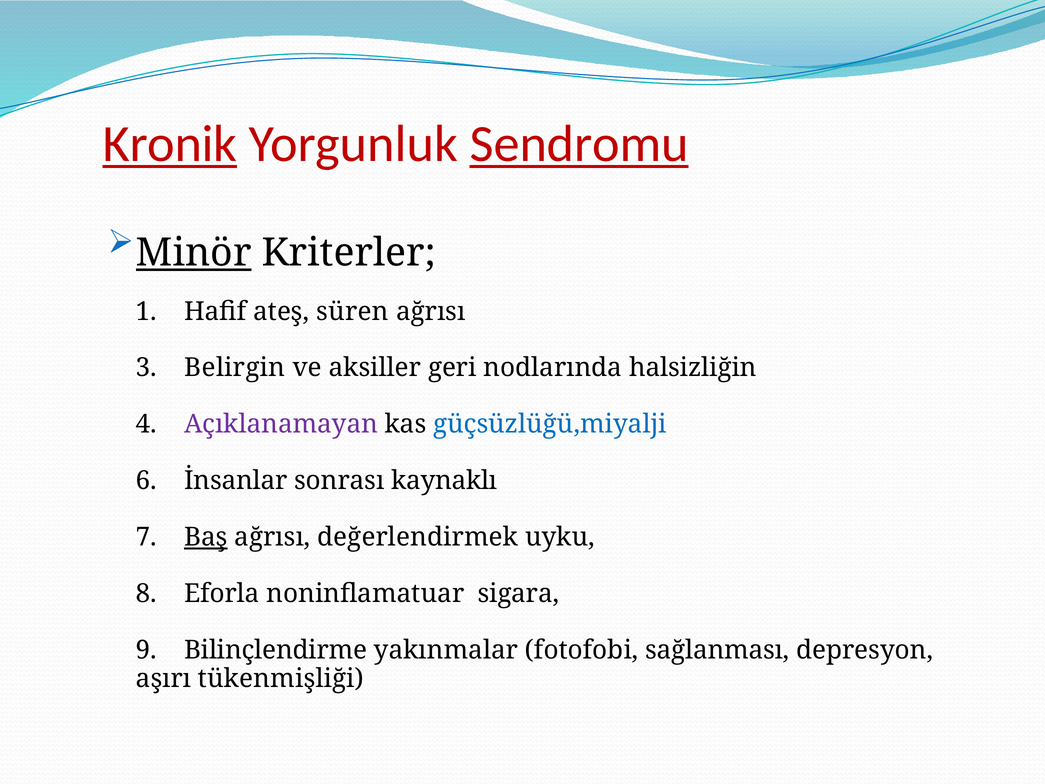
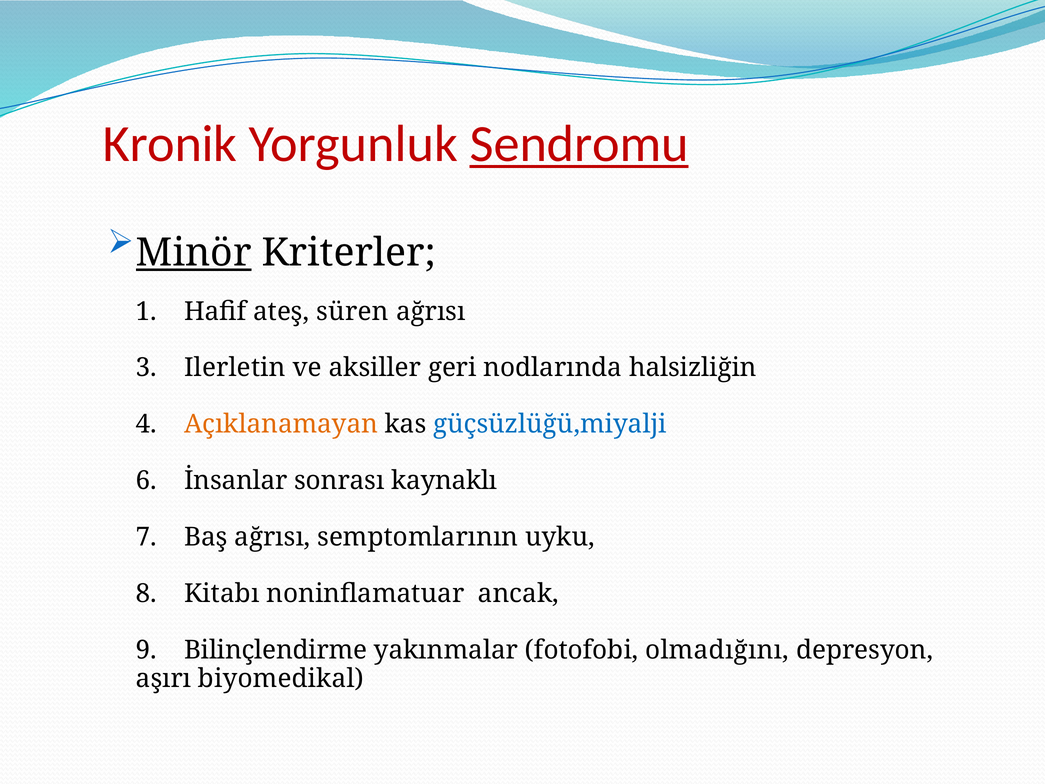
Kronik underline: present -> none
Belirgin: Belirgin -> Ilerletin
Açıklanamayan colour: purple -> orange
Baş underline: present -> none
değerlendirmek: değerlendirmek -> semptomlarının
Eforla: Eforla -> Kitabı
sigara: sigara -> ancak
sağlanması: sağlanması -> olmadığını
tükenmişliği: tükenmişliği -> biyomedikal
